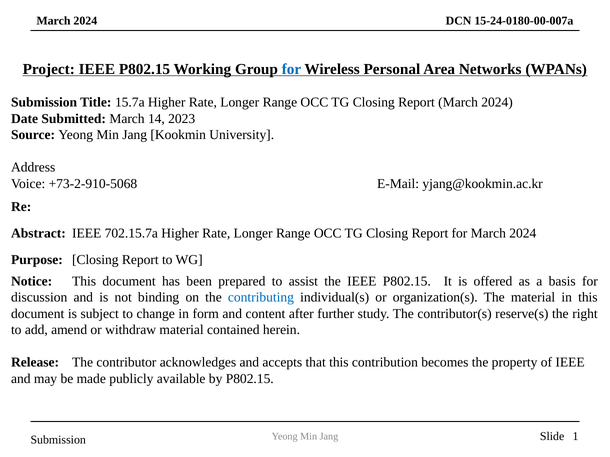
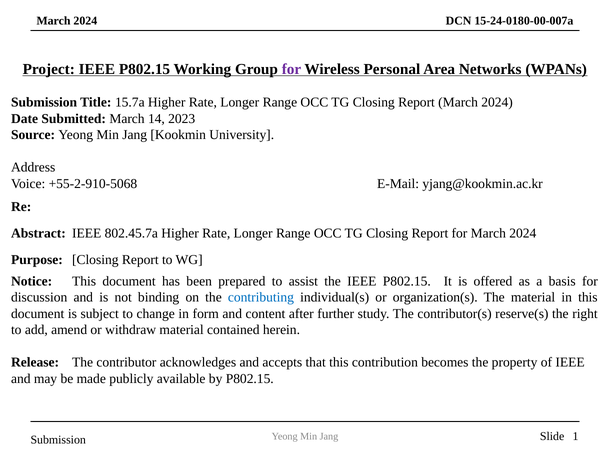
for at (291, 69) colour: blue -> purple
+73-2-910-5068: +73-2-910-5068 -> +55-2-910-5068
702.15.7a: 702.15.7a -> 802.45.7a
